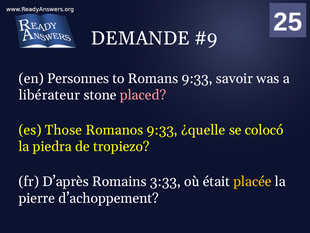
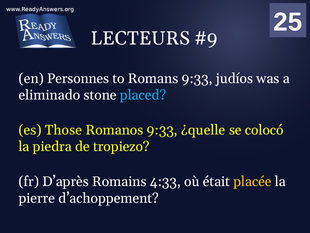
DEMANDE: DEMANDE -> LECTEURS
savoir: savoir -> judíos
libérateur: libérateur -> eliminado
placed colour: pink -> light blue
3:33: 3:33 -> 4:33
